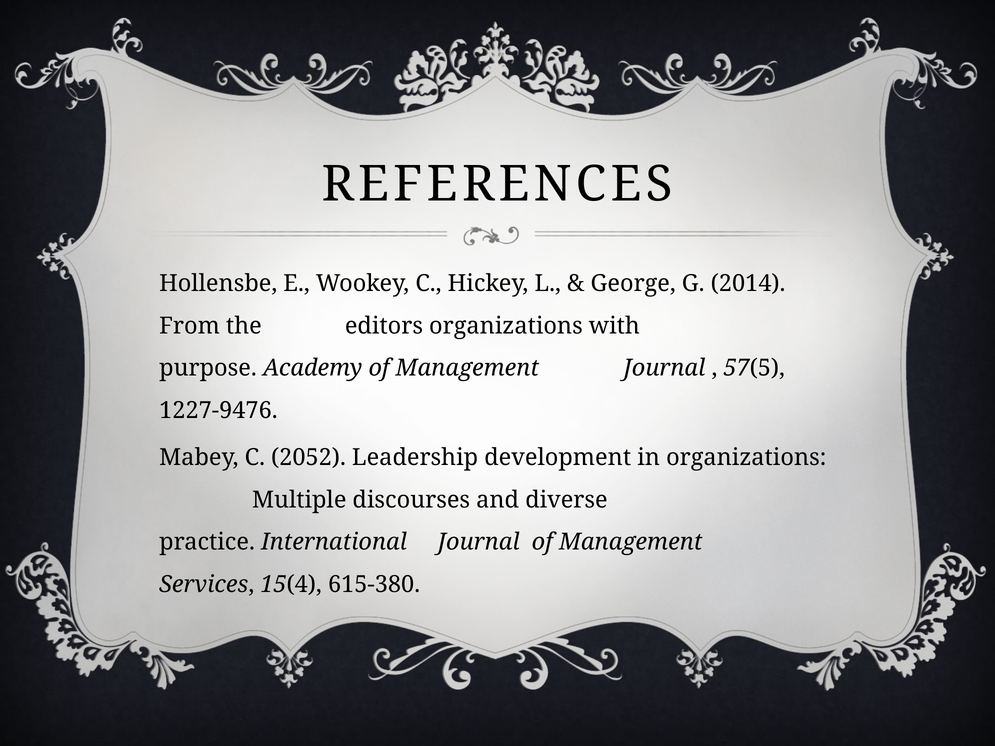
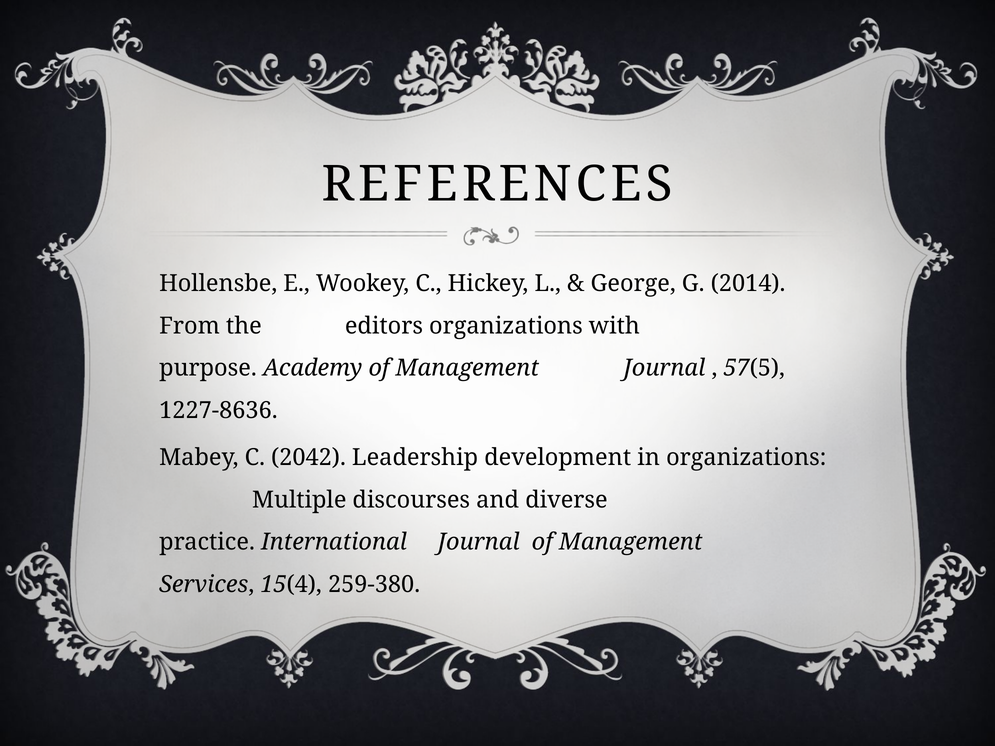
1227-9476: 1227-9476 -> 1227-8636
2052: 2052 -> 2042
615-380: 615-380 -> 259-380
